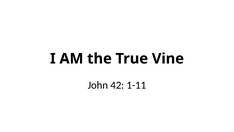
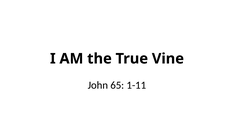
42: 42 -> 65
